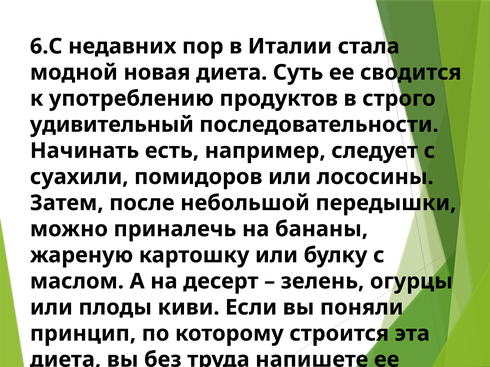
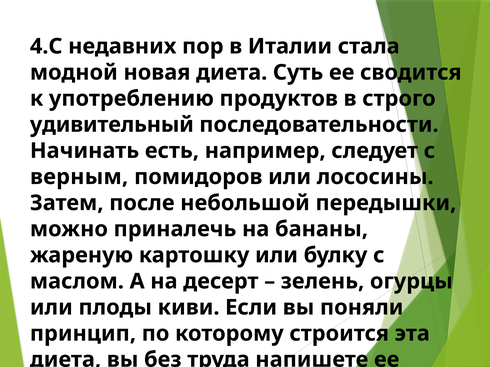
6.С: 6.С -> 4.С
суахили: суахили -> верным
